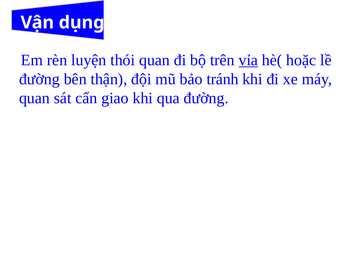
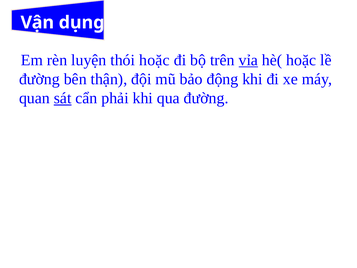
thói quan: quan -> hoặc
tránh: tránh -> động
sát underline: none -> present
giao: giao -> phải
